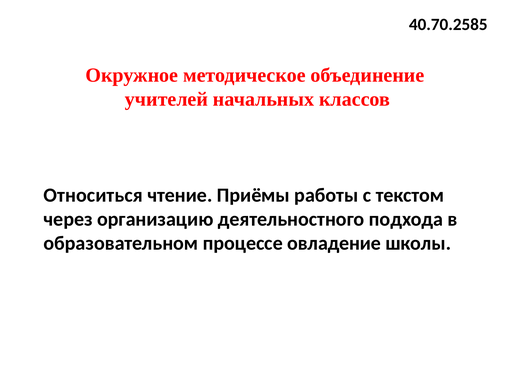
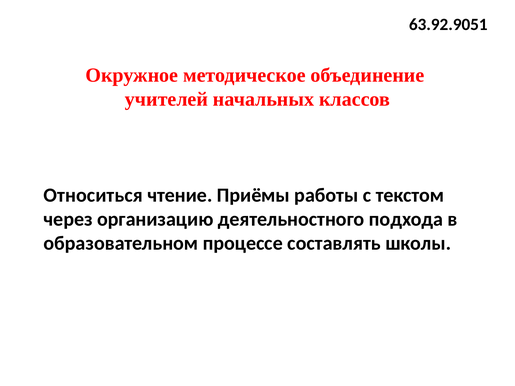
40.70.2585: 40.70.2585 -> 63.92.9051
овладение: овладение -> составлять
